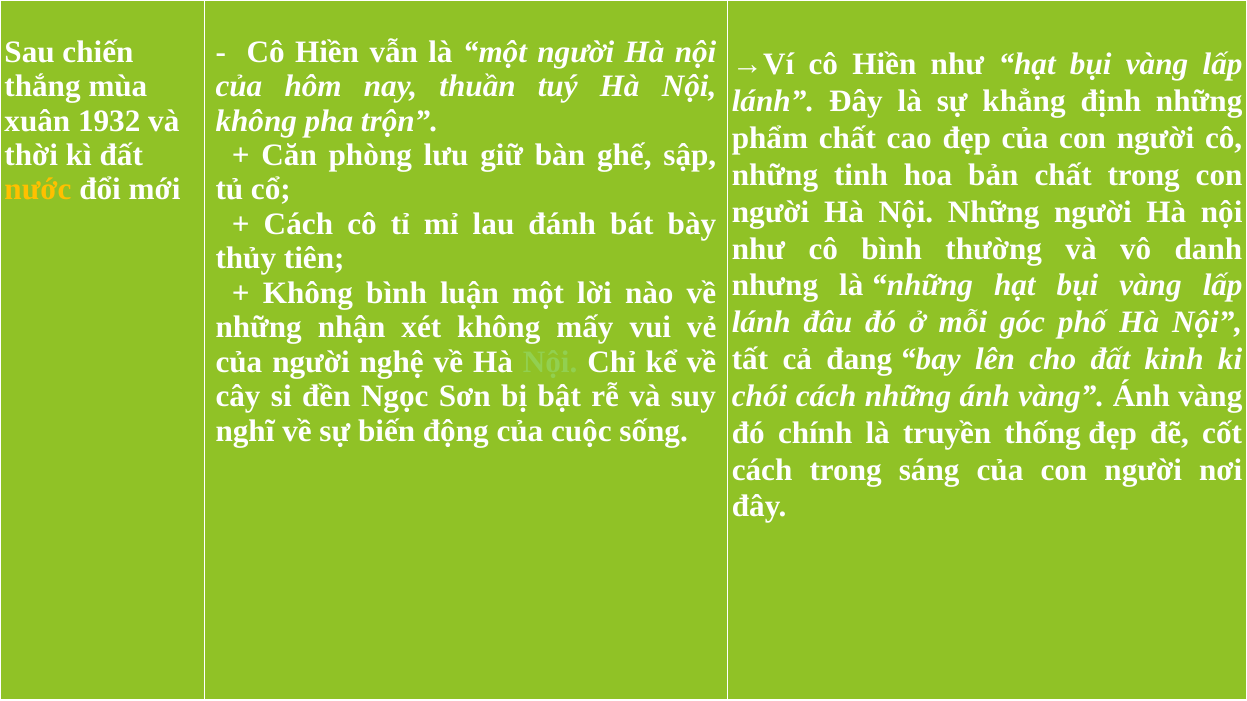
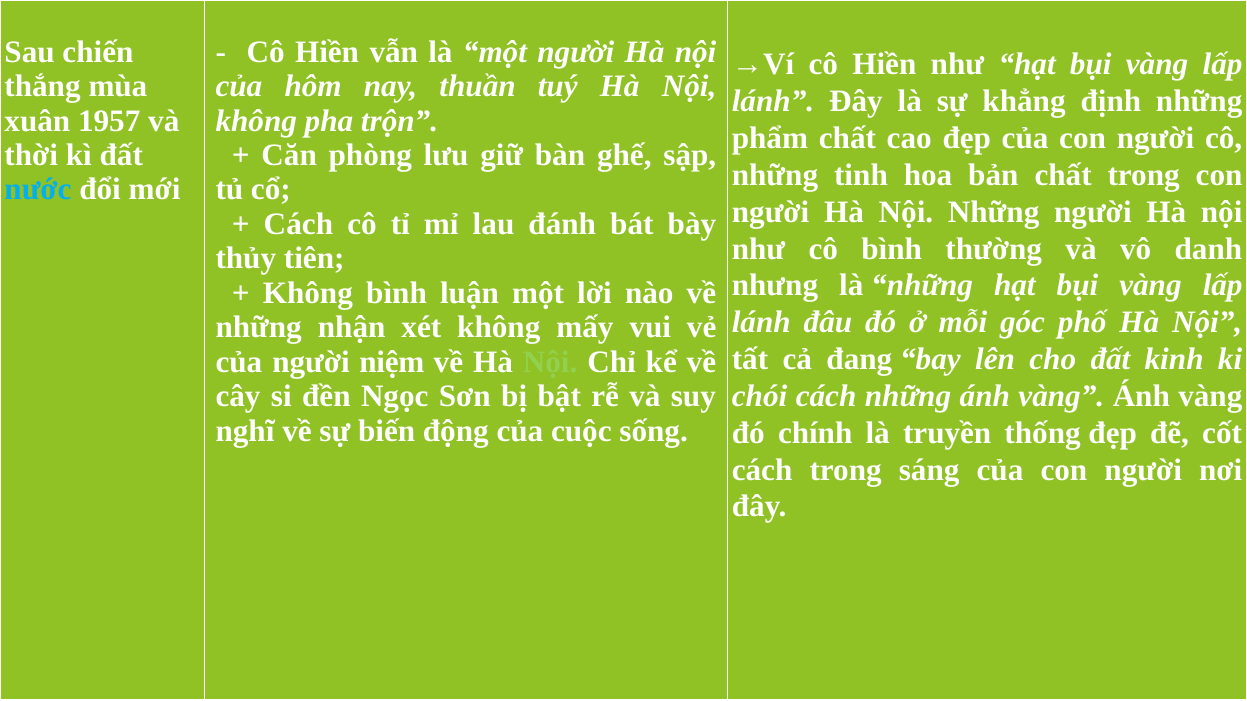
1932: 1932 -> 1957
nước colour: yellow -> light blue
nghệ: nghệ -> niệm
